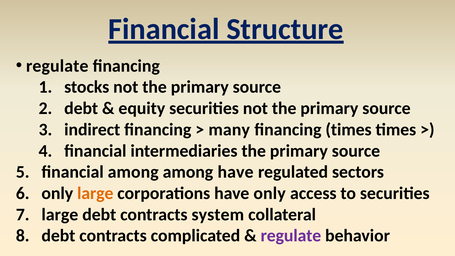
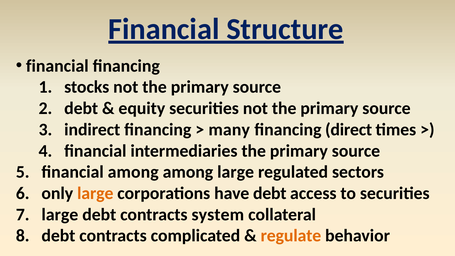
regulate at (57, 66): regulate -> financial
financing times: times -> direct
among have: have -> large
have only: only -> debt
regulate at (291, 236) colour: purple -> orange
